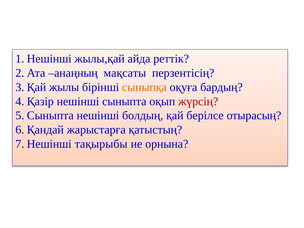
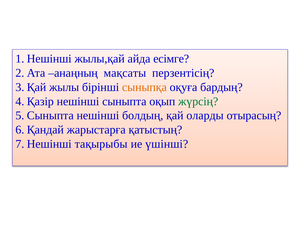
реттік: реттік -> есімге
жүрсің colour: red -> green
берілсе: берілсе -> оларды
орнына: орнына -> үшінші
